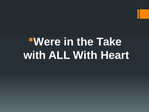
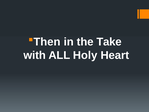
Were: Were -> Then
ALL With: With -> Holy
